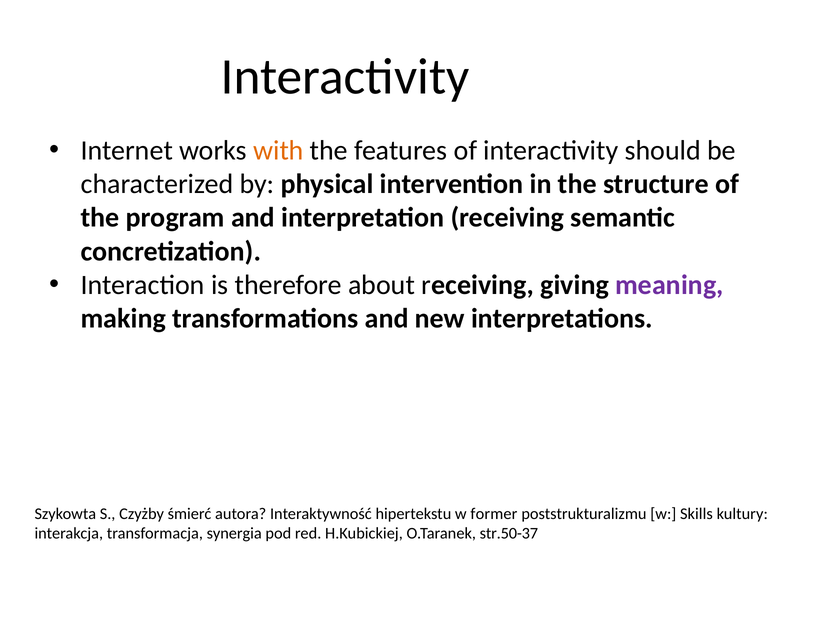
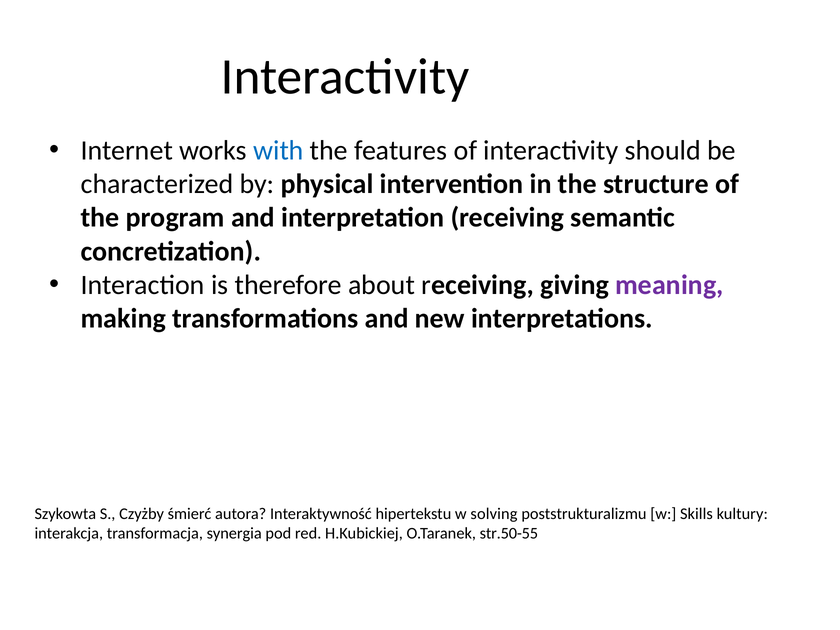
with colour: orange -> blue
former: former -> solving
str.50-37: str.50-37 -> str.50-55
